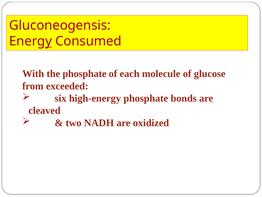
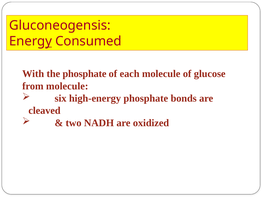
from exceeded: exceeded -> molecule
